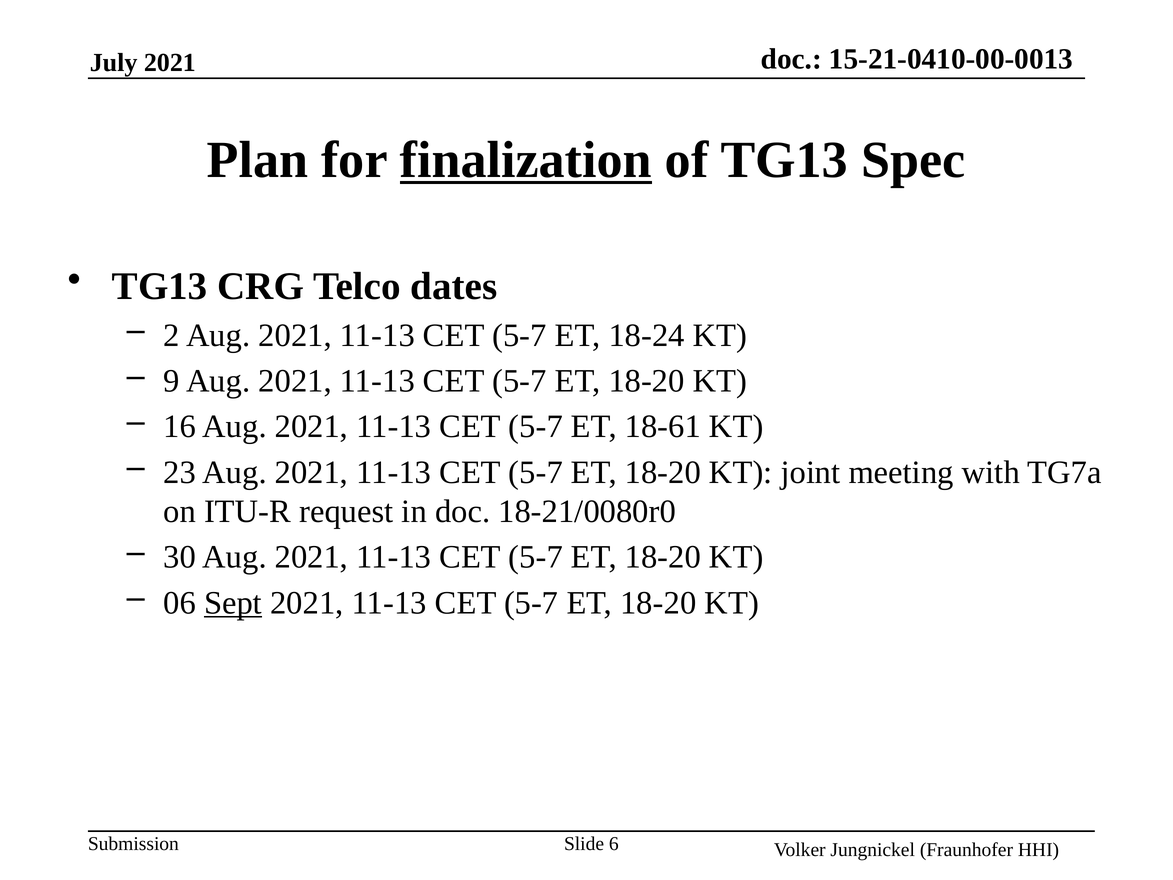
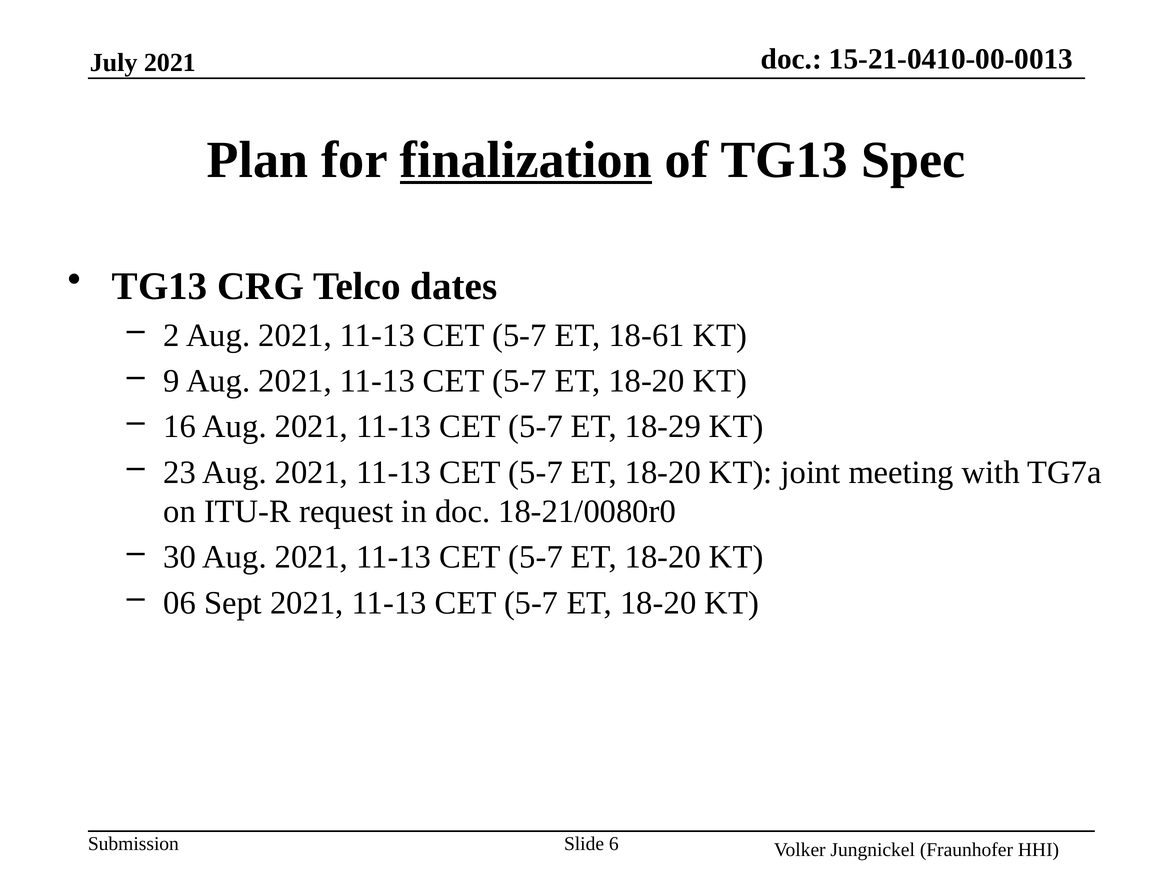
18-24: 18-24 -> 18-61
18-61: 18-61 -> 18-29
Sept underline: present -> none
